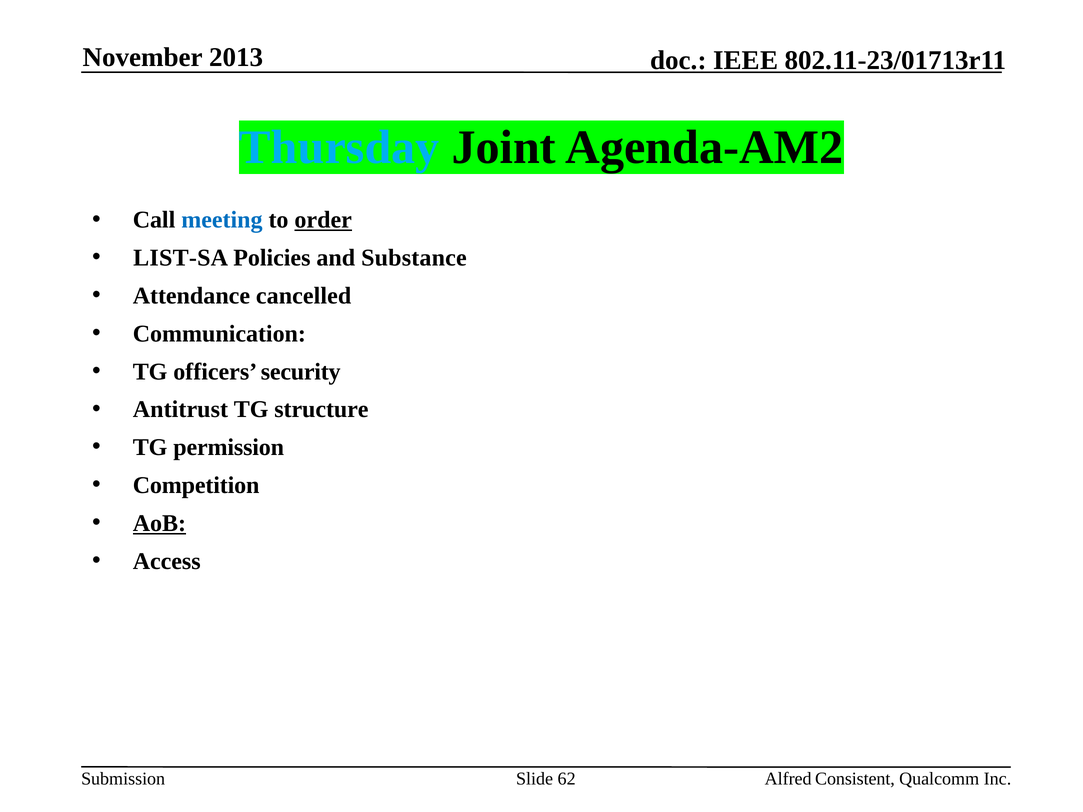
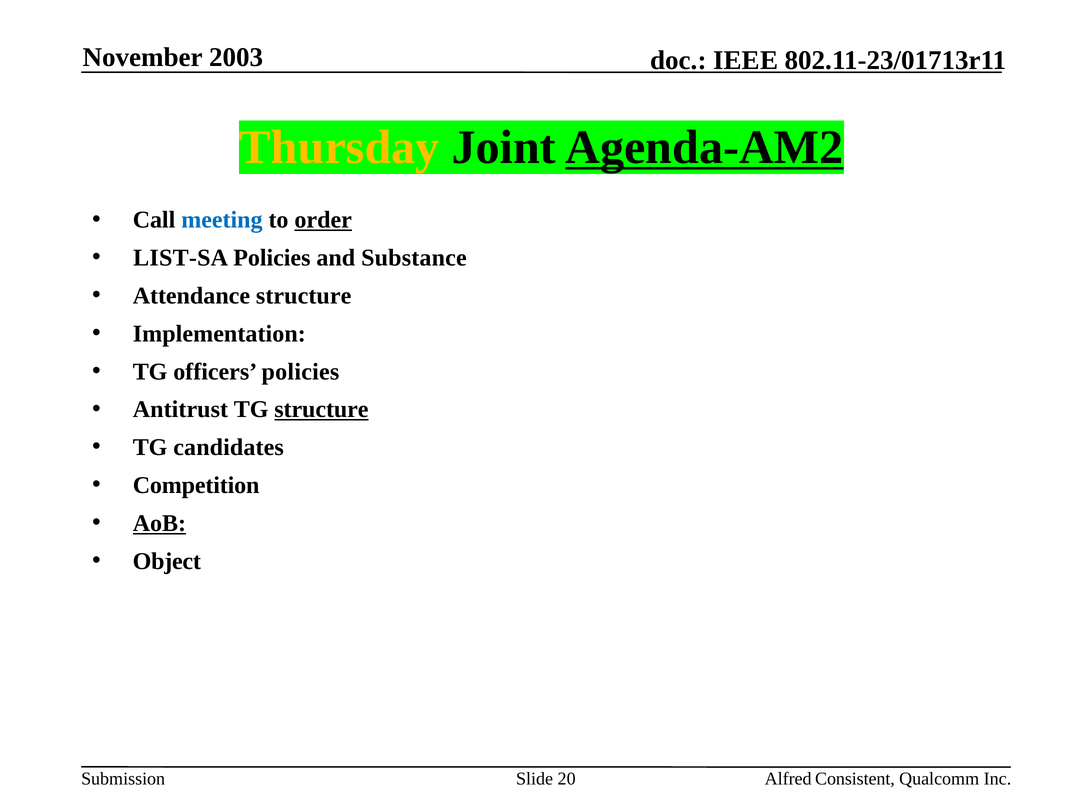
2013: 2013 -> 2003
Thursday colour: light blue -> yellow
Agenda-AM2 underline: none -> present
Attendance cancelled: cancelled -> structure
Communication: Communication -> Implementation
officers security: security -> policies
structure at (321, 410) underline: none -> present
permission: permission -> candidates
Access: Access -> Object
62: 62 -> 20
